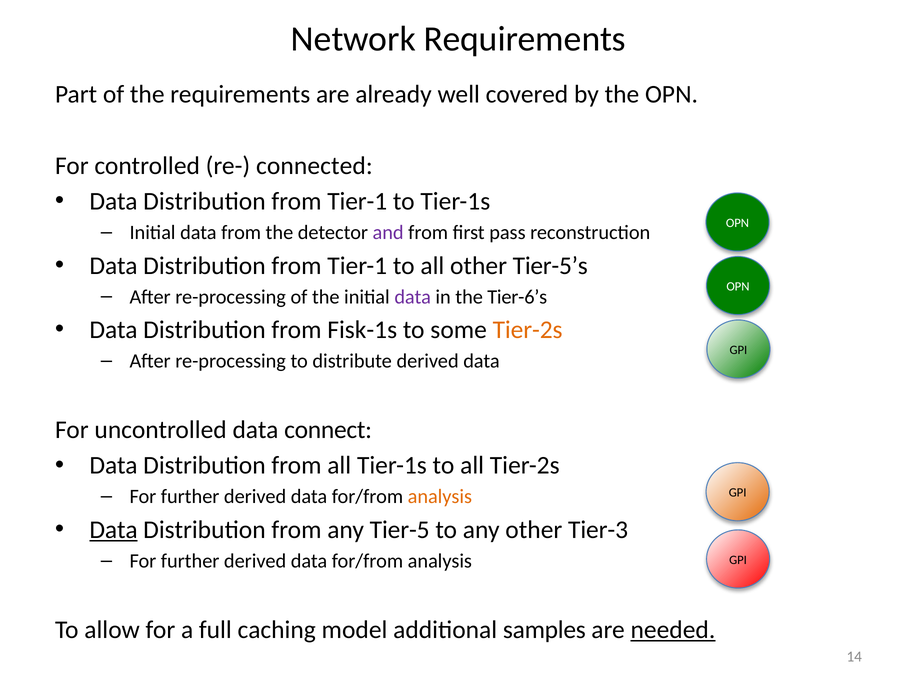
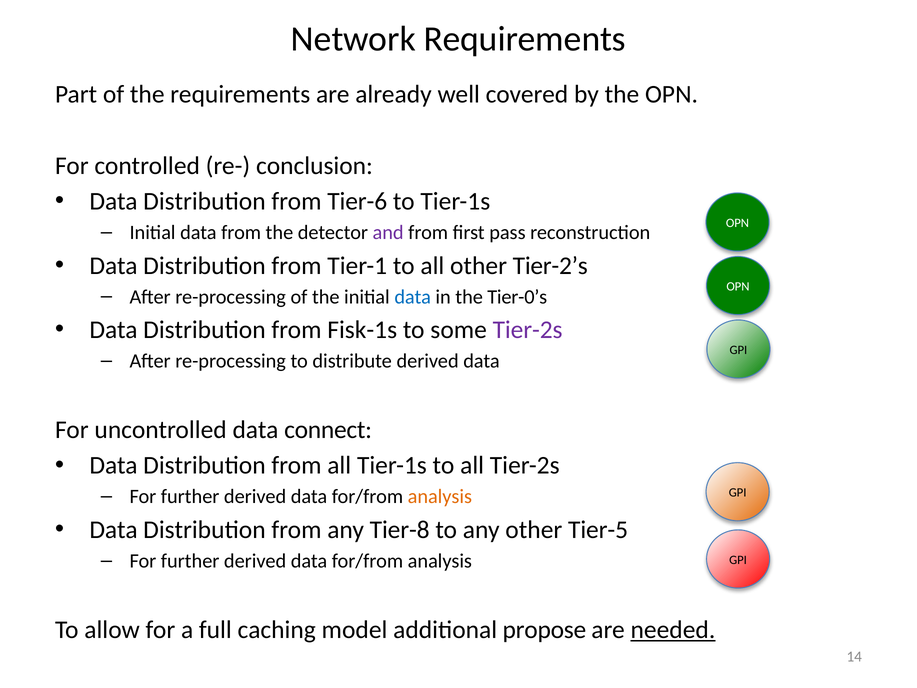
connected: connected -> conclusion
Tier-1 at (357, 201): Tier-1 -> Tier-6
Tier-5’s: Tier-5’s -> Tier-2’s
data at (413, 297) colour: purple -> blue
Tier-6’s: Tier-6’s -> Tier-0’s
Tier-2s at (528, 330) colour: orange -> purple
Data at (114, 530) underline: present -> none
Tier-5: Tier-5 -> Tier-8
Tier-3: Tier-3 -> Tier-5
samples: samples -> propose
